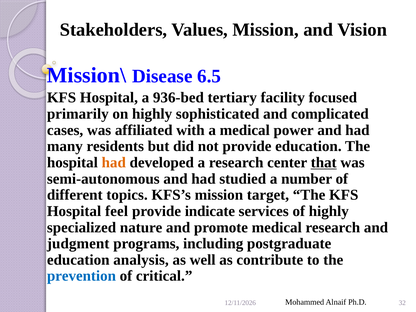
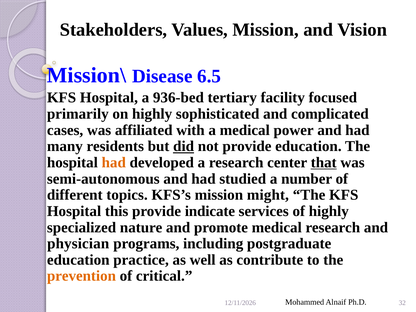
did underline: none -> present
target: target -> might
feel: feel -> this
judgment: judgment -> physician
analysis: analysis -> practice
prevention colour: blue -> orange
